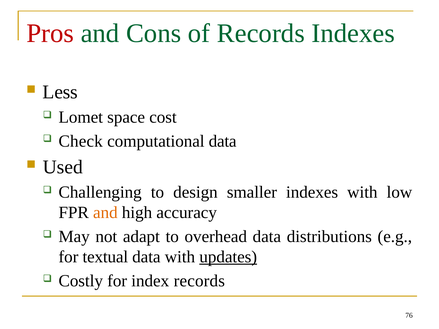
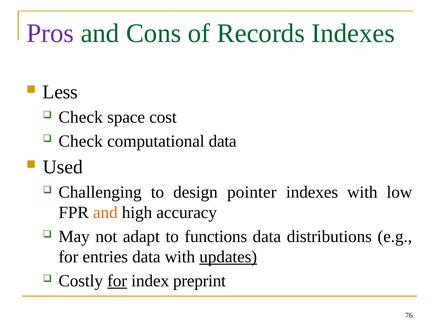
Pros colour: red -> purple
Lomet at (81, 117): Lomet -> Check
smaller: smaller -> pointer
overhead: overhead -> functions
textual: textual -> entries
for at (117, 281) underline: none -> present
index records: records -> preprint
